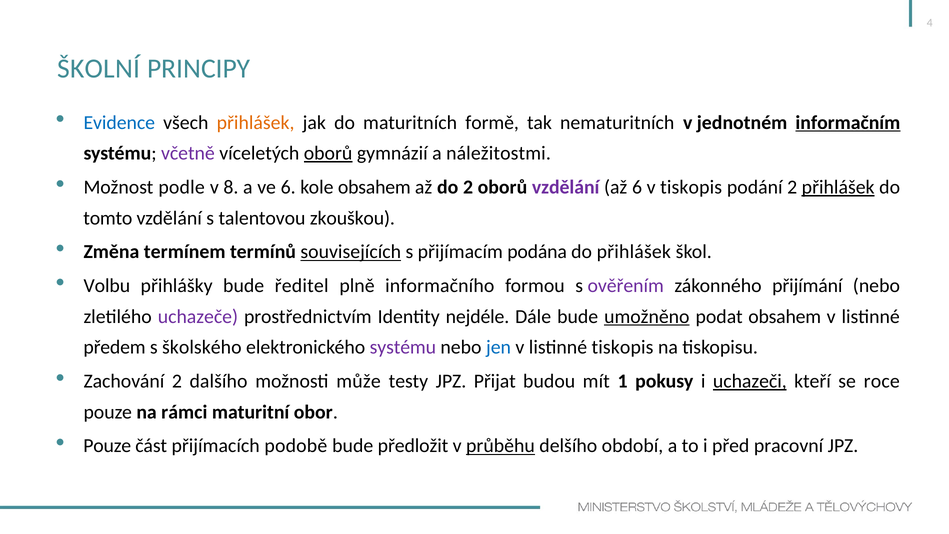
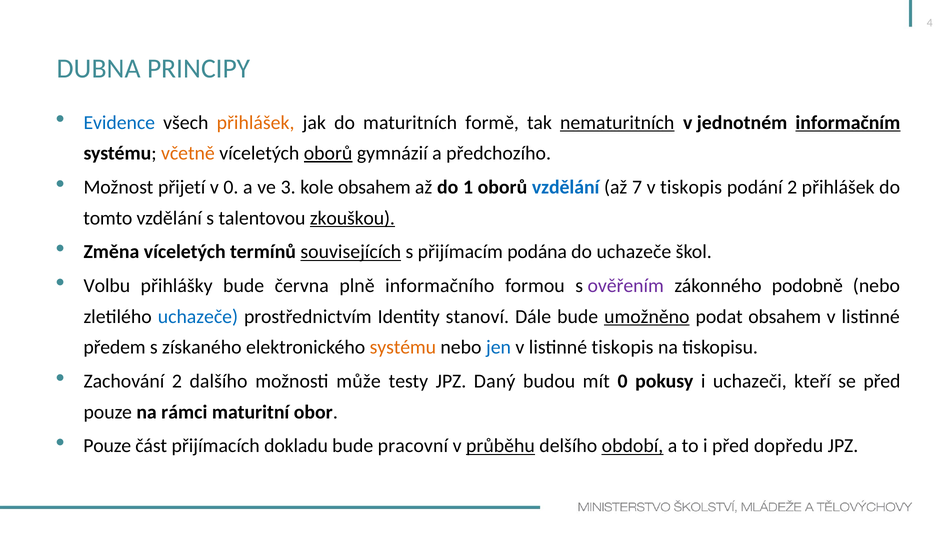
ŠKOLNÍ: ŠKOLNÍ -> DUBNA
nematuritních underline: none -> present
včetně colour: purple -> orange
náležitostmi: náležitostmi -> předchozího
podle: podle -> přijetí
v 8: 8 -> 0
ve 6: 6 -> 3
do 2: 2 -> 1
vzdělání at (566, 187) colour: purple -> blue
až 6: 6 -> 7
přihlášek at (838, 187) underline: present -> none
zkouškou underline: none -> present
Změna termínem: termínem -> víceletých
do přihlášek: přihlášek -> uchazeče
ředitel: ředitel -> června
přijímání: přijímání -> podobně
uchazeče at (198, 316) colour: purple -> blue
nejdéle: nejdéle -> stanoví
školského: školského -> získaného
systému at (403, 347) colour: purple -> orange
Přijat: Přijat -> Daný
mít 1: 1 -> 0
uchazeči underline: present -> none
se roce: roce -> před
podobě: podobě -> dokladu
předložit: předložit -> pracovní
období underline: none -> present
pracovní: pracovní -> dopředu
